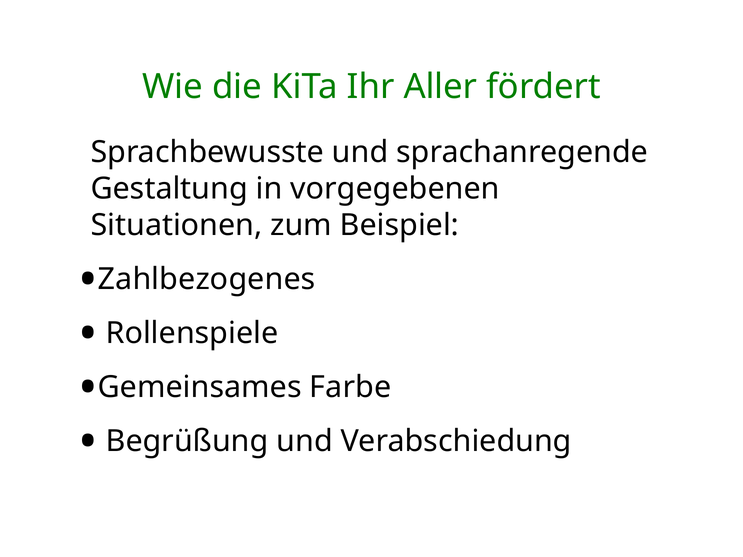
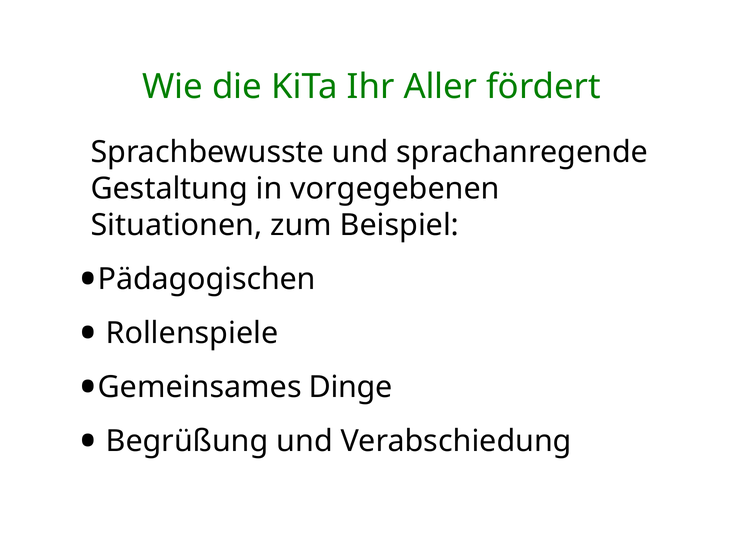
Zahlbezogenes: Zahlbezogenes -> Pädagogischen
Farbe: Farbe -> Dinge
